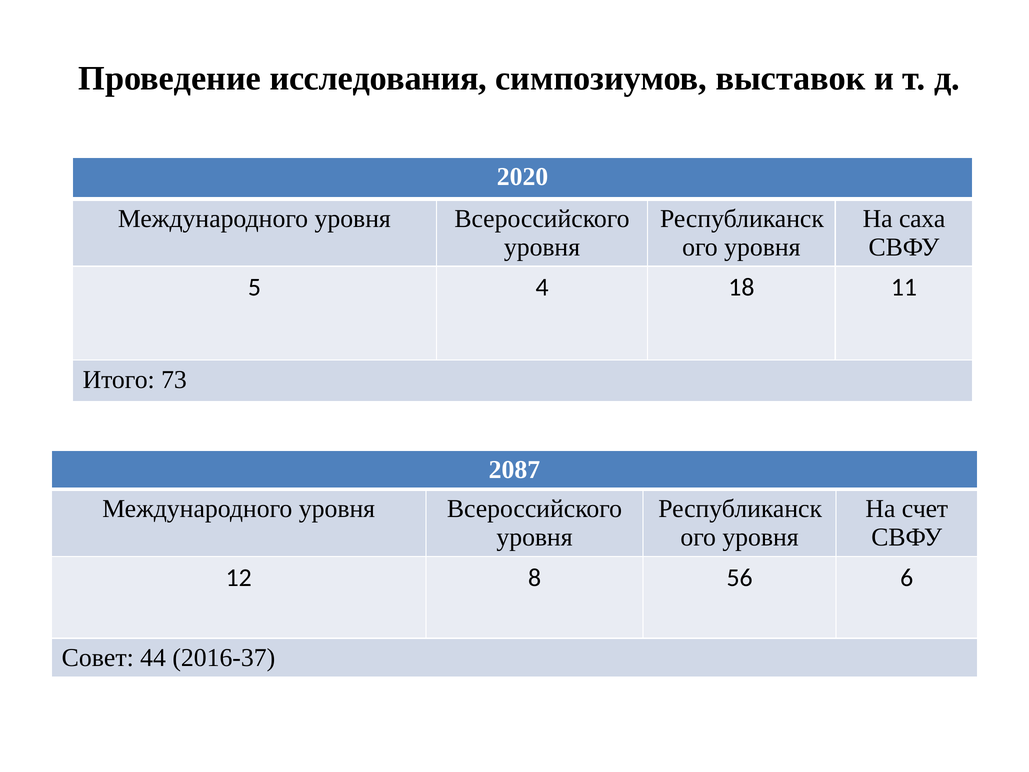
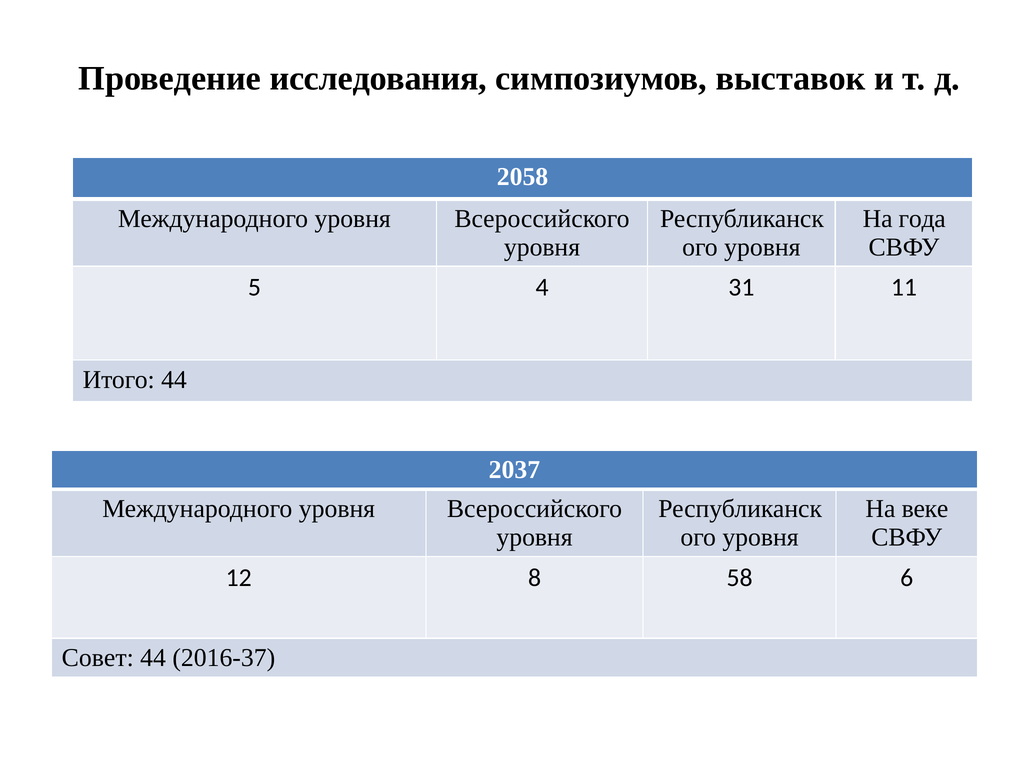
2020: 2020 -> 2058
саха: саха -> года
18: 18 -> 31
Итого 73: 73 -> 44
2087: 2087 -> 2037
счет: счет -> веке
56: 56 -> 58
